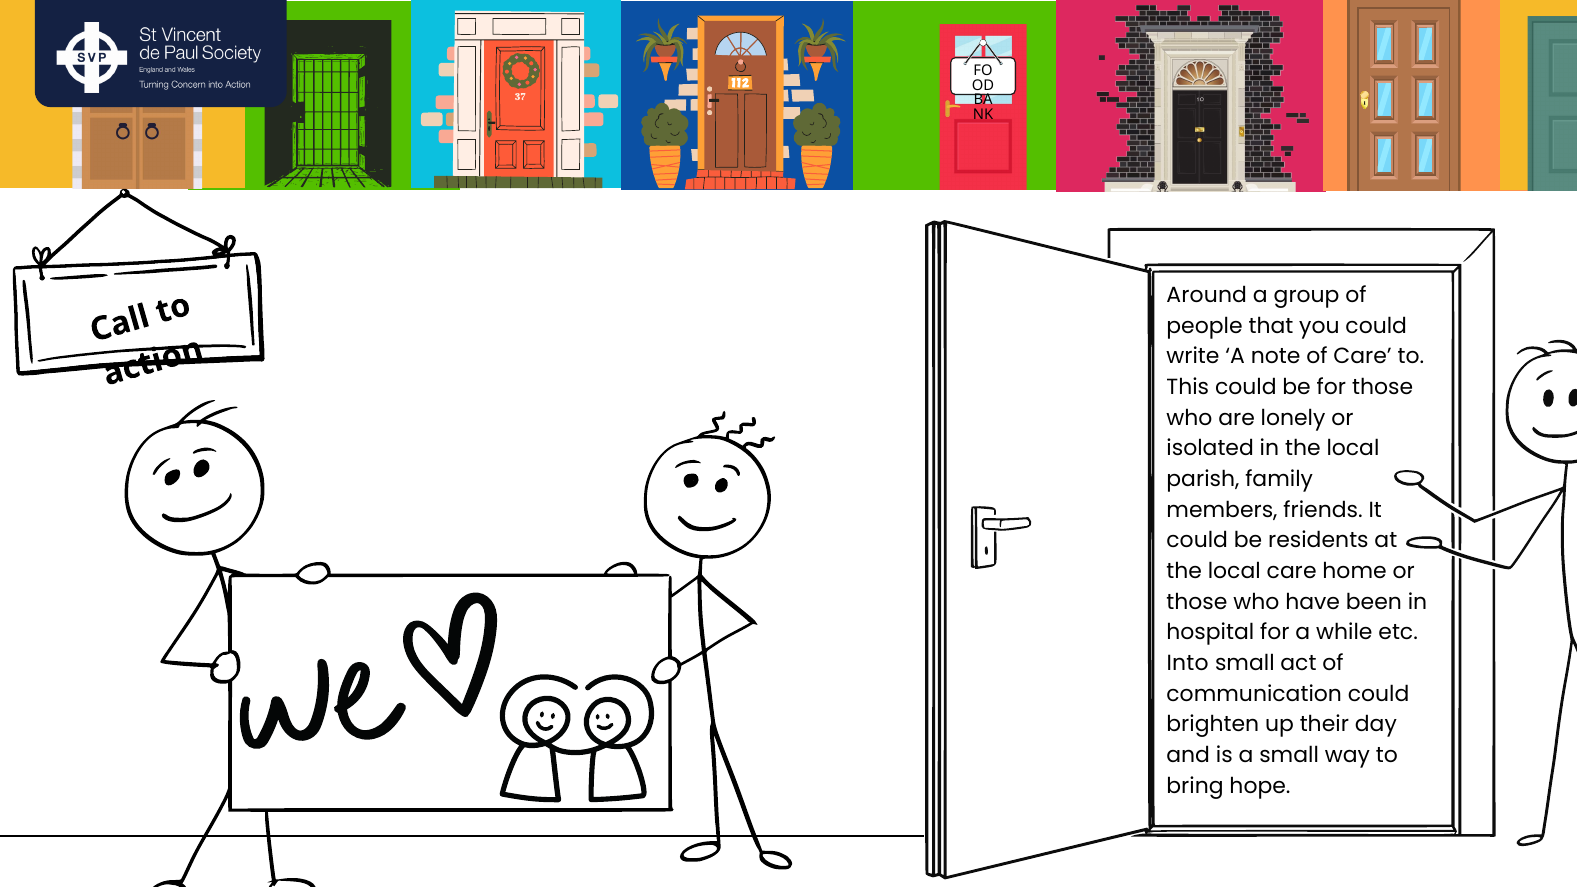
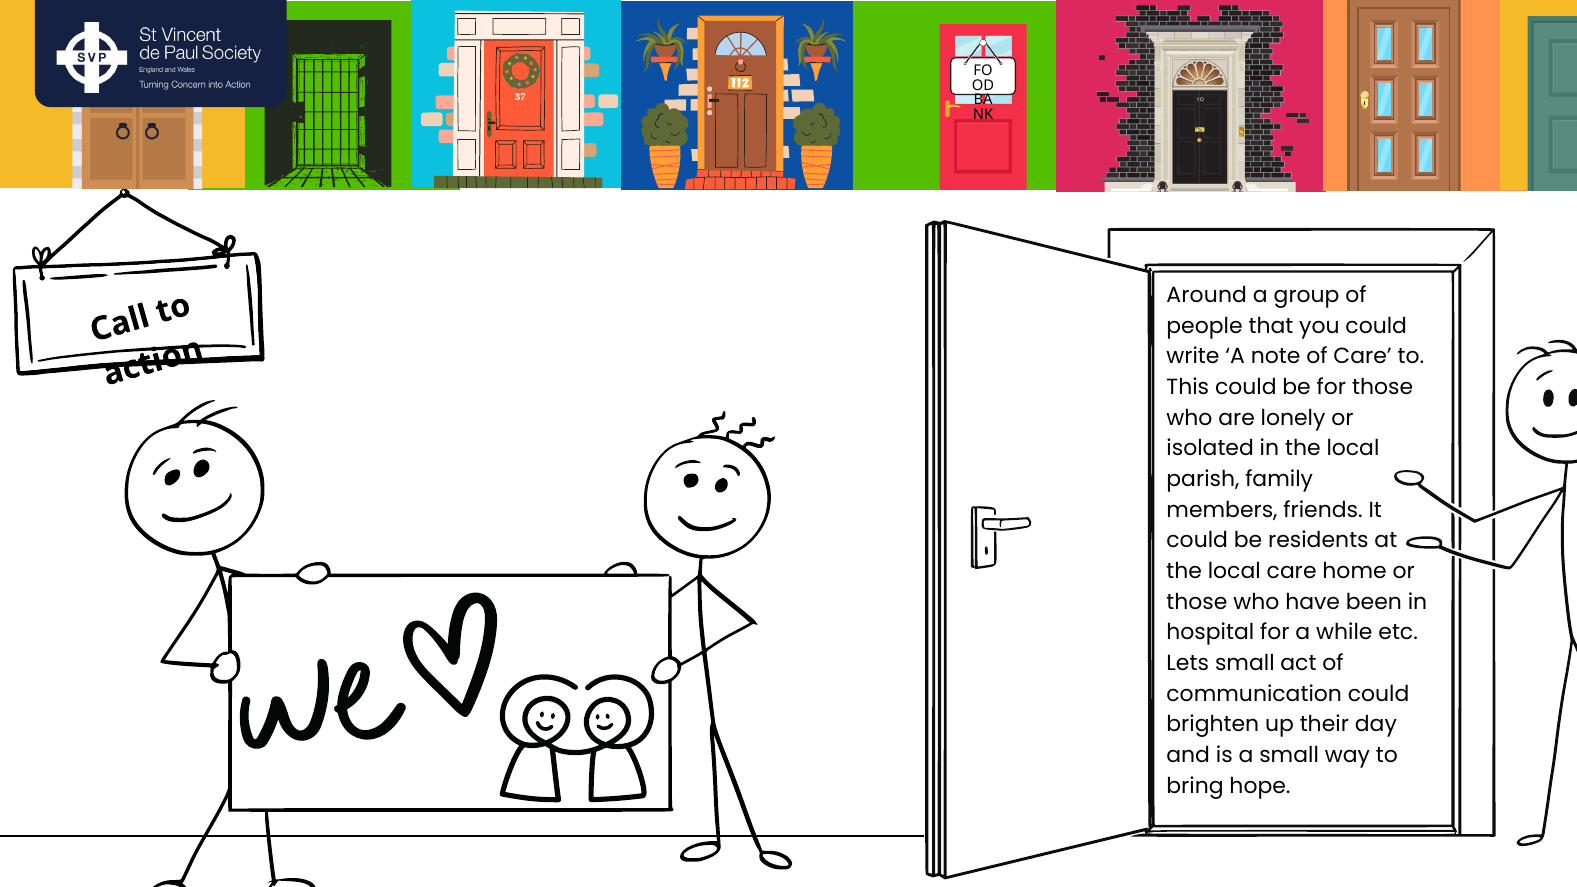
Into: Into -> Lets
